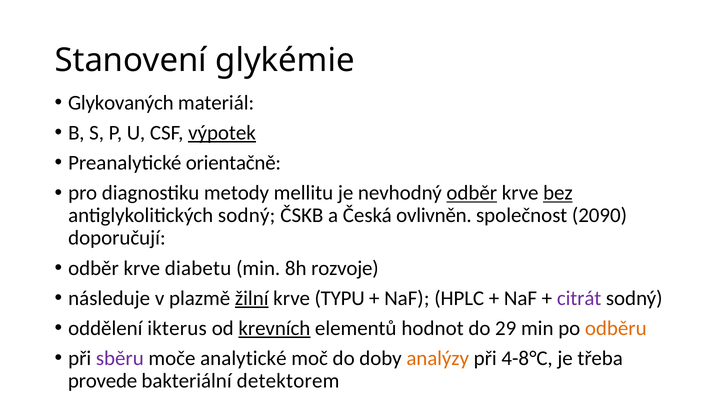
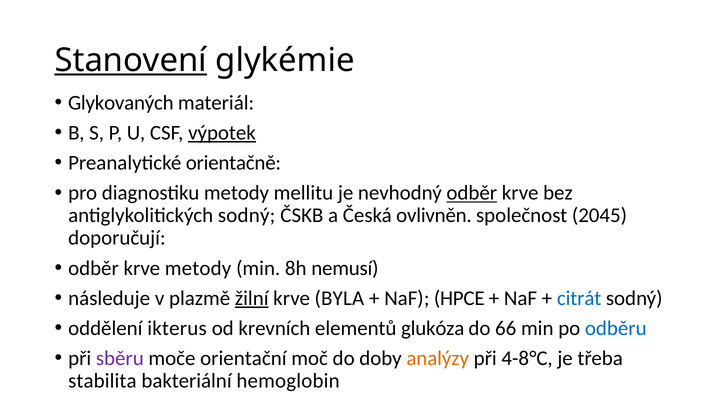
Stanovení underline: none -> present
bez underline: present -> none
2090: 2090 -> 2045
krve diabetu: diabetu -> metody
rozvoje: rozvoje -> nemusí
TYPU: TYPU -> BYLA
HPLC: HPLC -> HPCE
citrát colour: purple -> blue
krevních underline: present -> none
hodnot: hodnot -> glukóza
29: 29 -> 66
odběru colour: orange -> blue
analytické: analytické -> orientační
provede: provede -> stabilita
detektorem: detektorem -> hemoglobin
